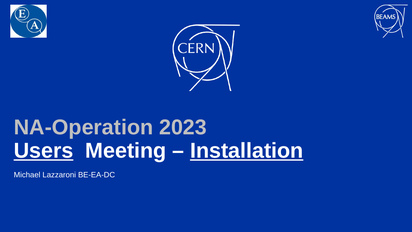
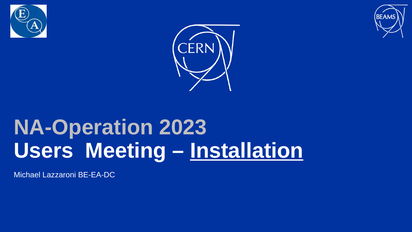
Users underline: present -> none
